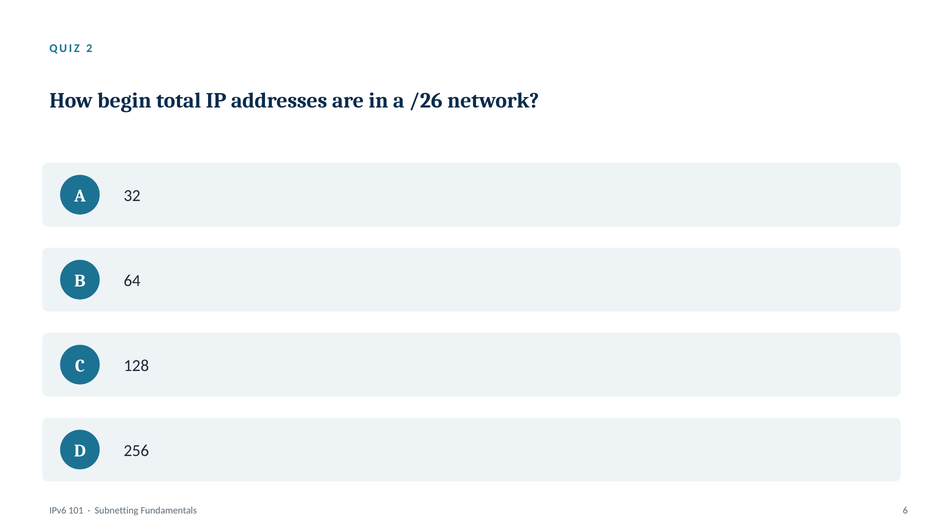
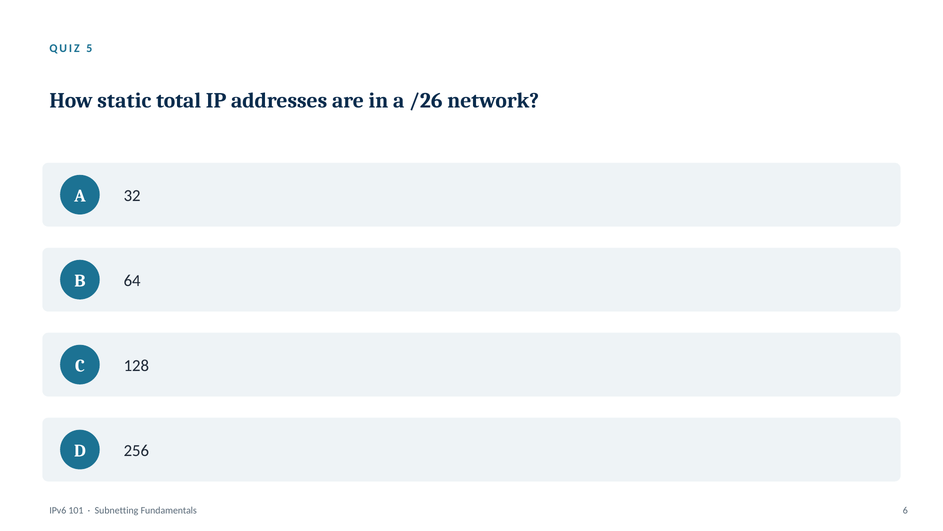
2: 2 -> 5
begin: begin -> static
